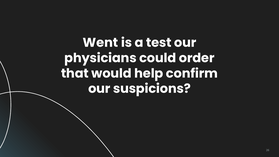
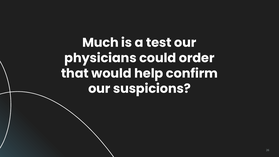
Went: Went -> Much
